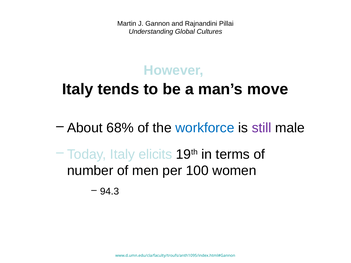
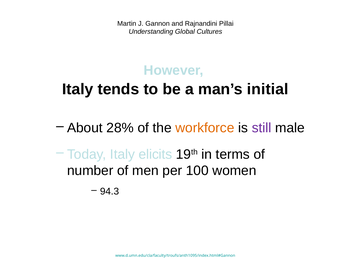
move: move -> initial
68%: 68% -> 28%
workforce colour: blue -> orange
